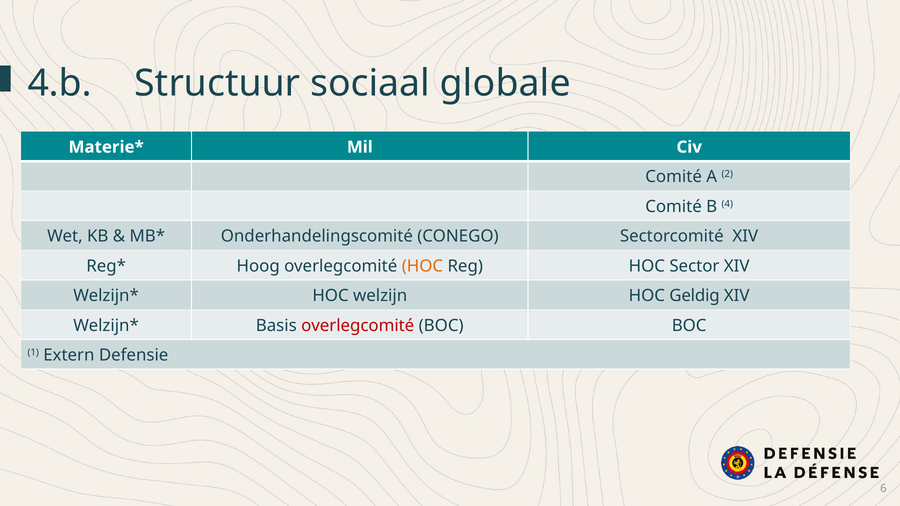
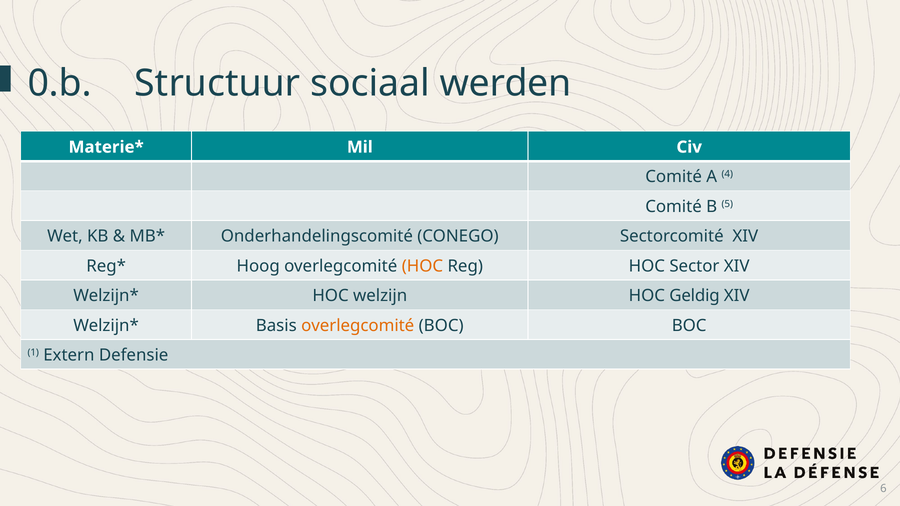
4.b: 4.b -> 0.b
globale: globale -> werden
2: 2 -> 4
4: 4 -> 5
overlegcomité at (358, 326) colour: red -> orange
